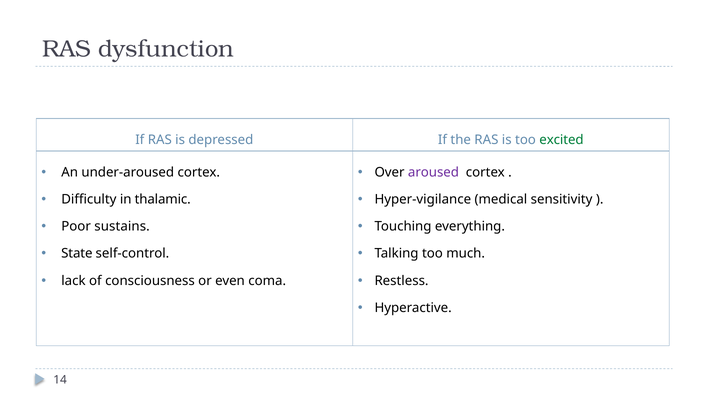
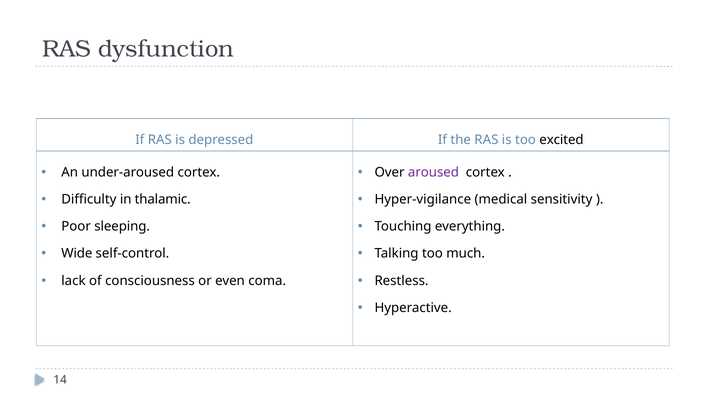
excited colour: green -> black
sustains: sustains -> sleeping
State: State -> Wide
